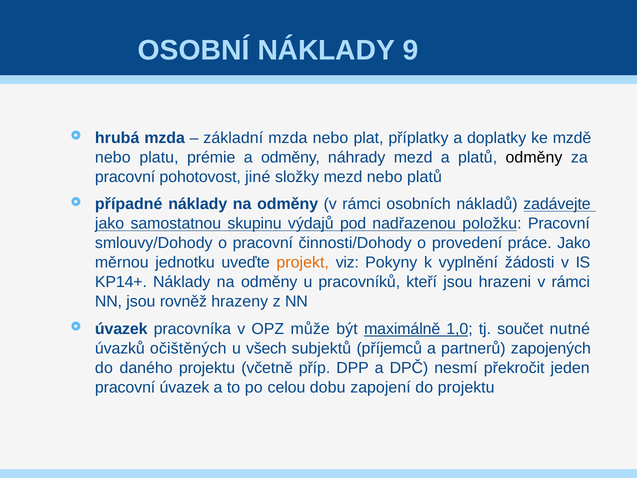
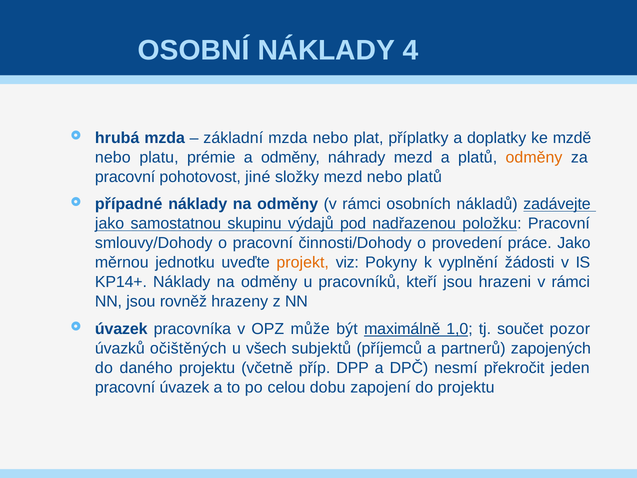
9: 9 -> 4
odměny at (534, 157) colour: black -> orange
nutné: nutné -> pozor
